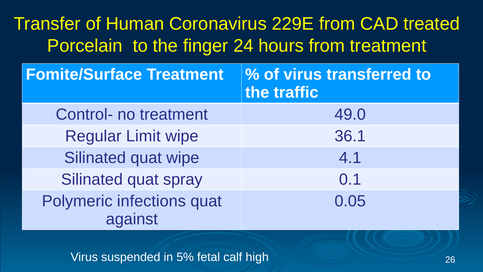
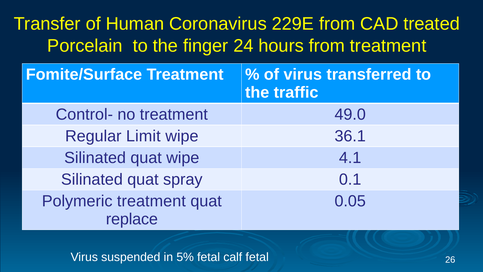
Polymeric infections: infections -> treatment
against: against -> replace
calf high: high -> fetal
